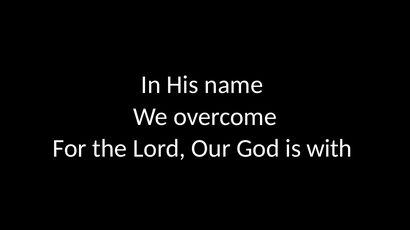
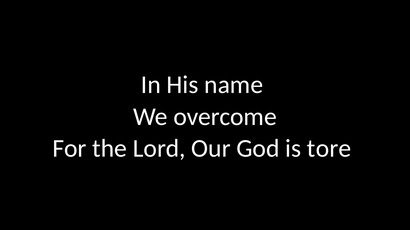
with: with -> tore
